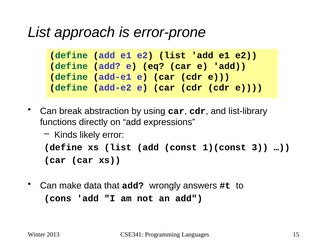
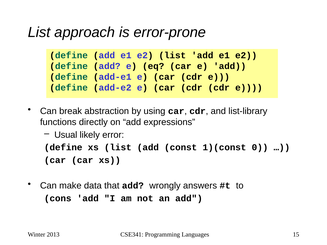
Kinds: Kinds -> Usual
3: 3 -> 0
